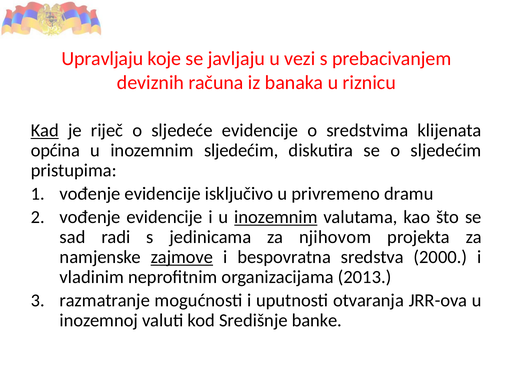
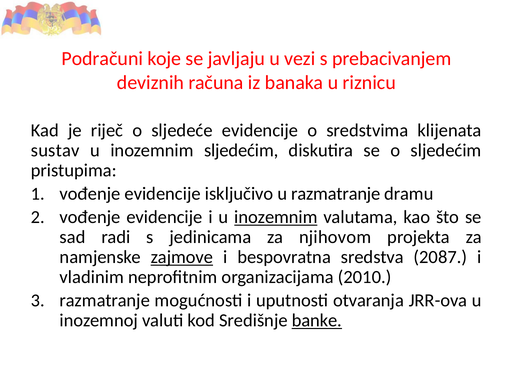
Upravljaju: Upravljaju -> Podračuni
Kad underline: present -> none
općina: općina -> sustav
u privremeno: privremeno -> razmatranje
2000: 2000 -> 2087
2013: 2013 -> 2010
banke underline: none -> present
